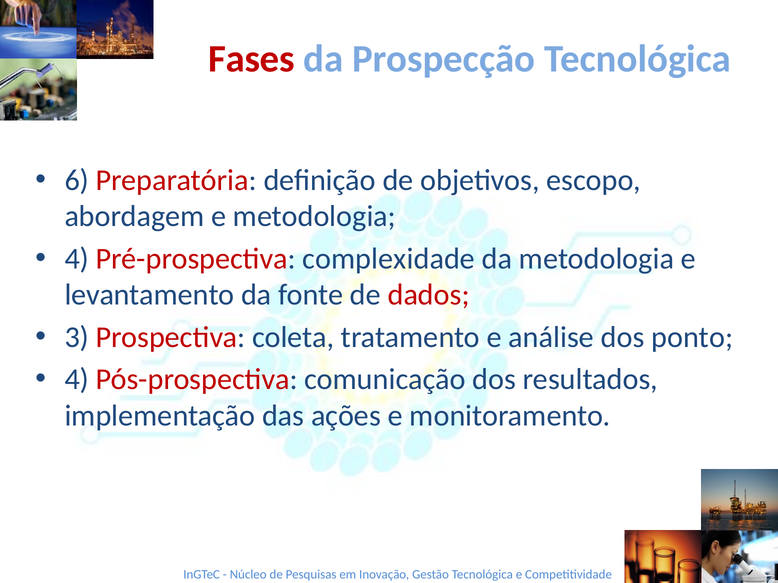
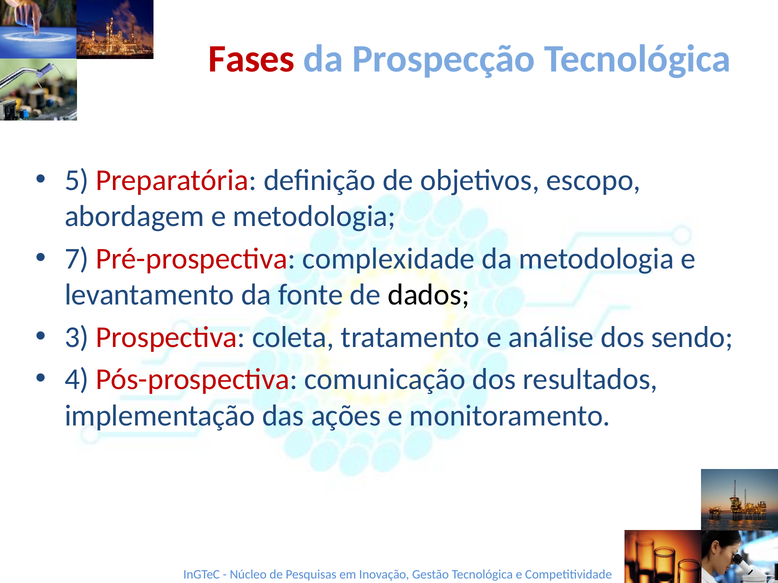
6: 6 -> 5
4 at (77, 259): 4 -> 7
dados colour: red -> black
ponto: ponto -> sendo
